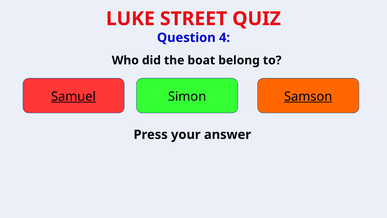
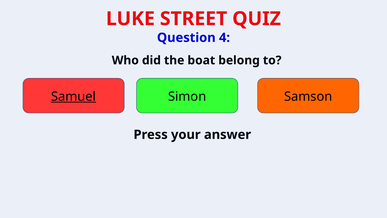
Samson underline: present -> none
